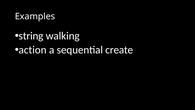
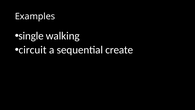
string: string -> single
action: action -> circuit
